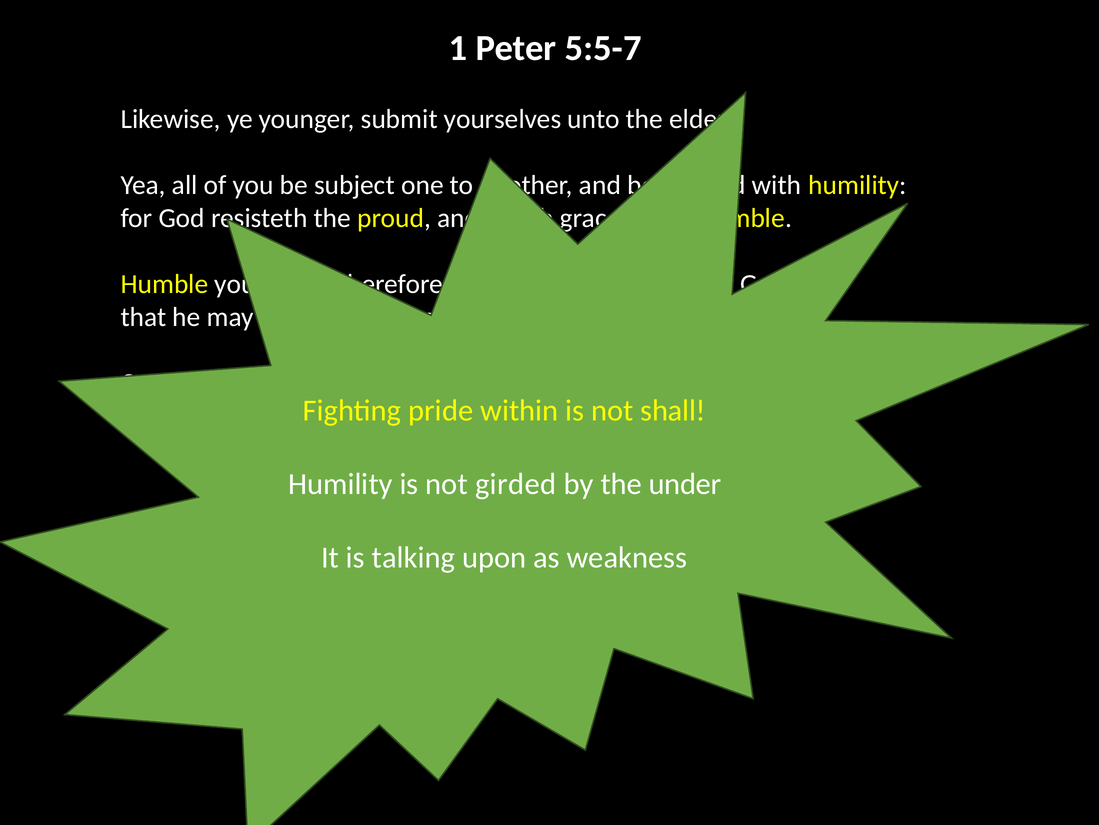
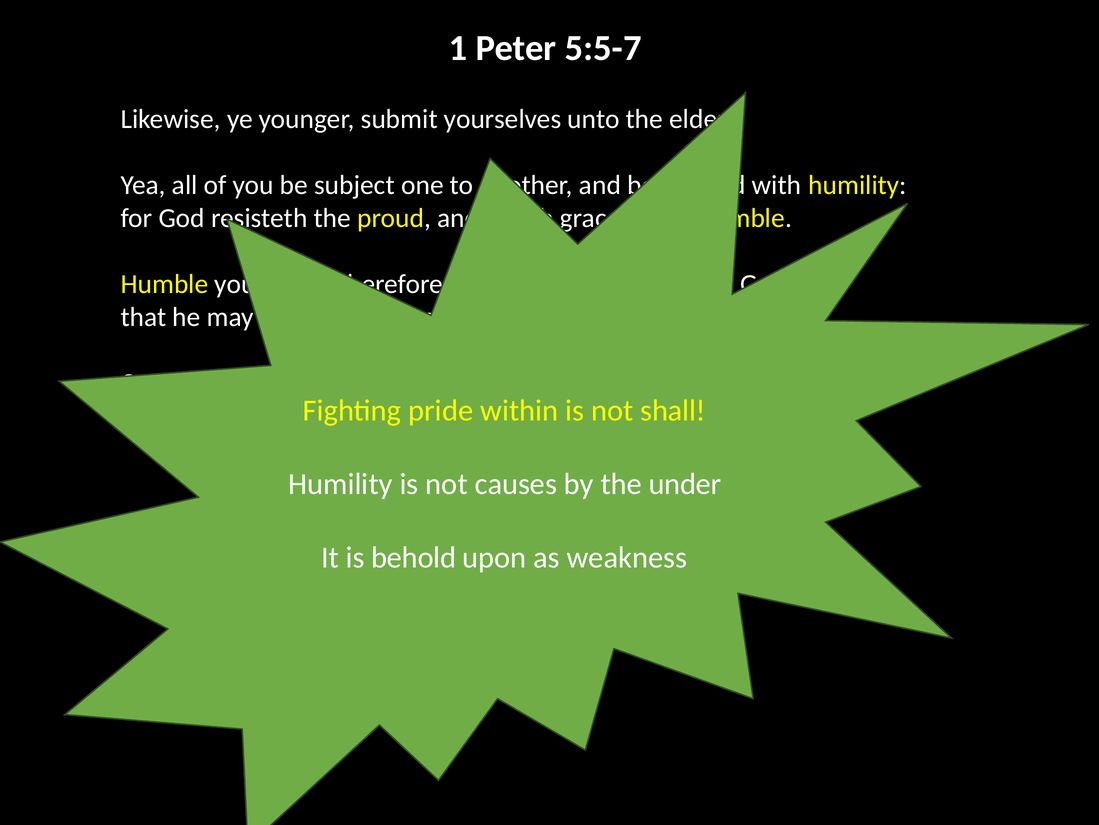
girded: girded -> causes
talking: talking -> behold
